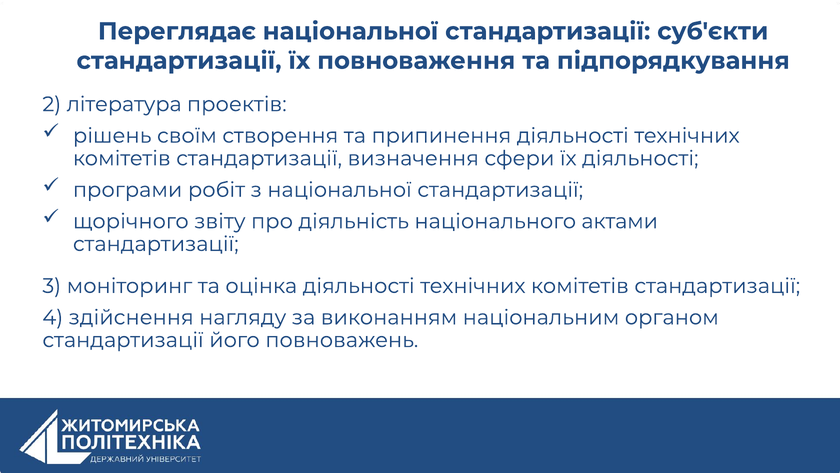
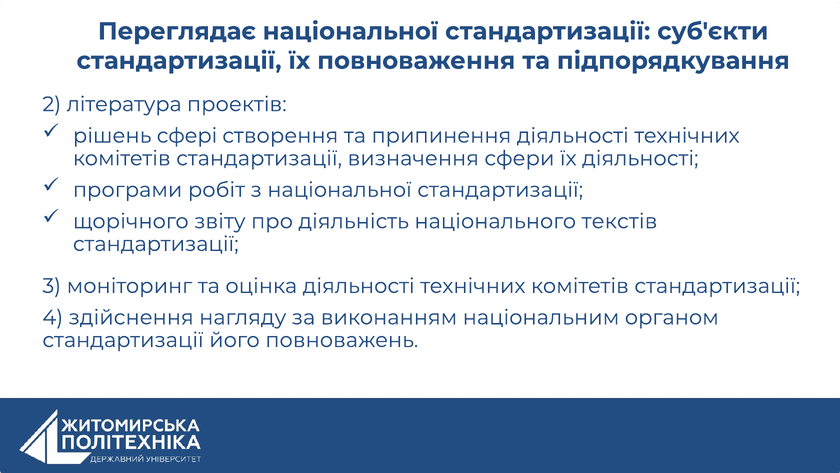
своїм: своїм -> сфері
актами: актами -> текстів
